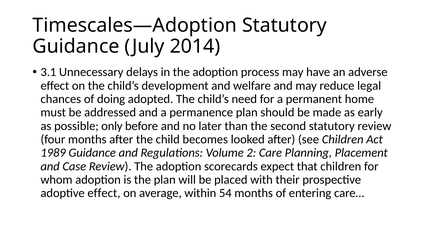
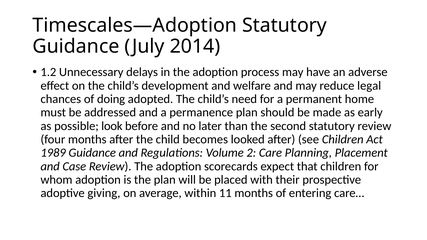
3.1: 3.1 -> 1.2
only: only -> look
adoptive effect: effect -> giving
54: 54 -> 11
